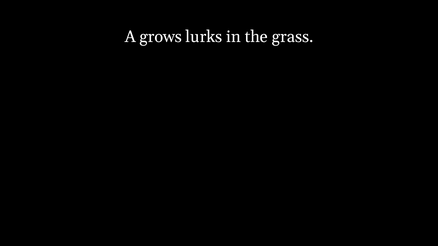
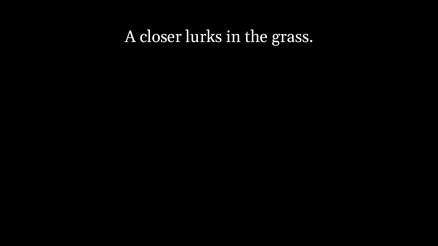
grows: grows -> closer
